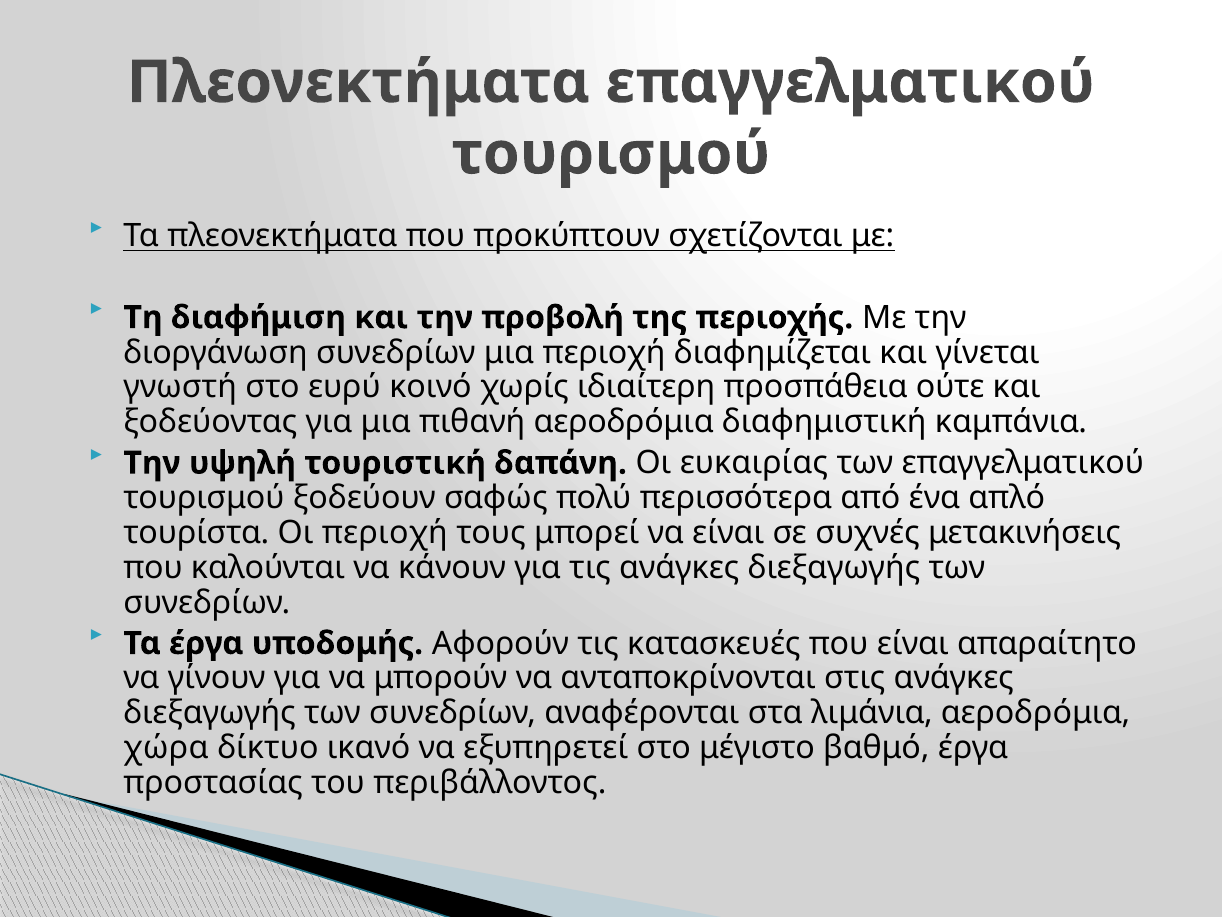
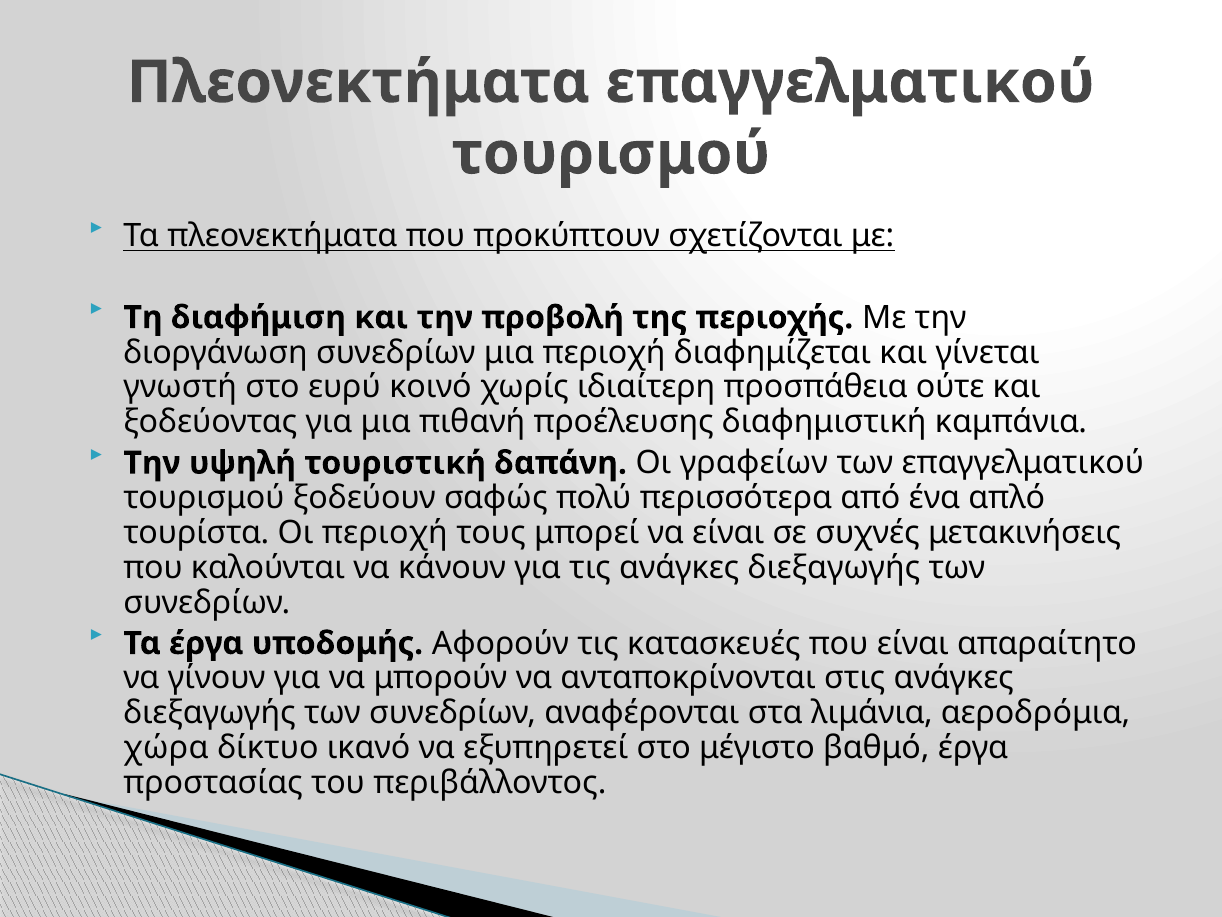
πιθανή αεροδρόμια: αεροδρόμια -> προέλευσης
ευκαιρίας: ευκαιρίας -> γραφείων
